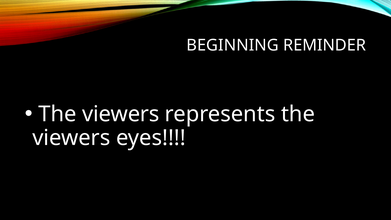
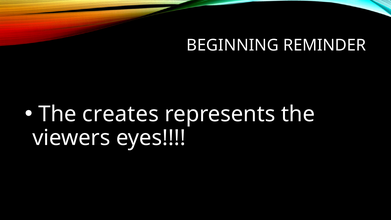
viewers at (121, 114): viewers -> creates
